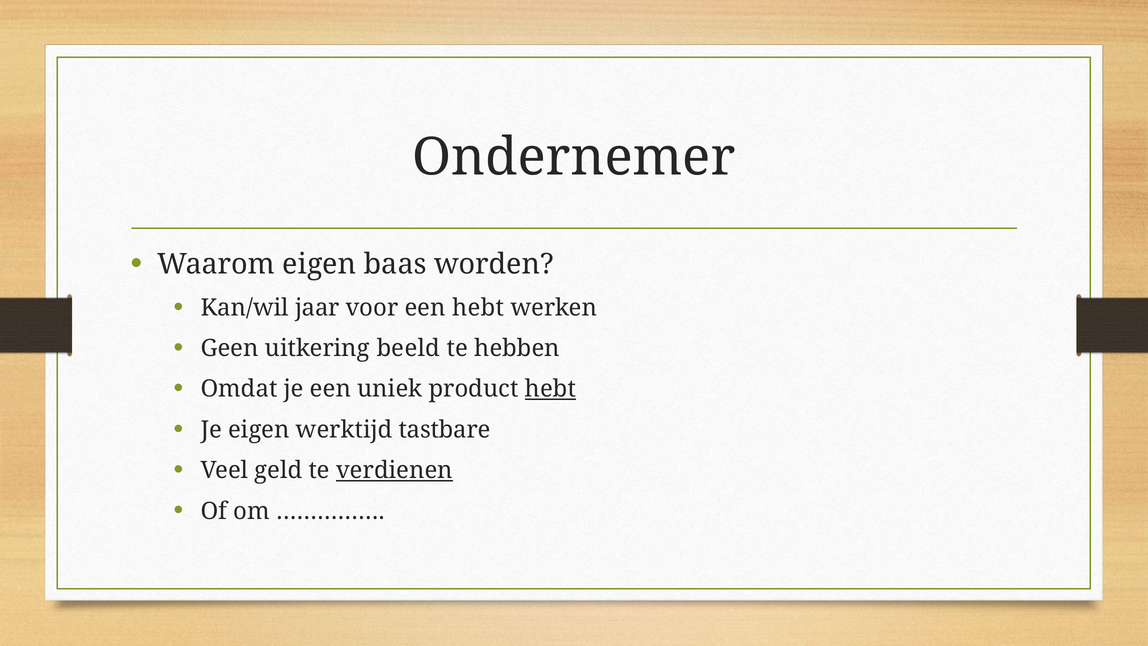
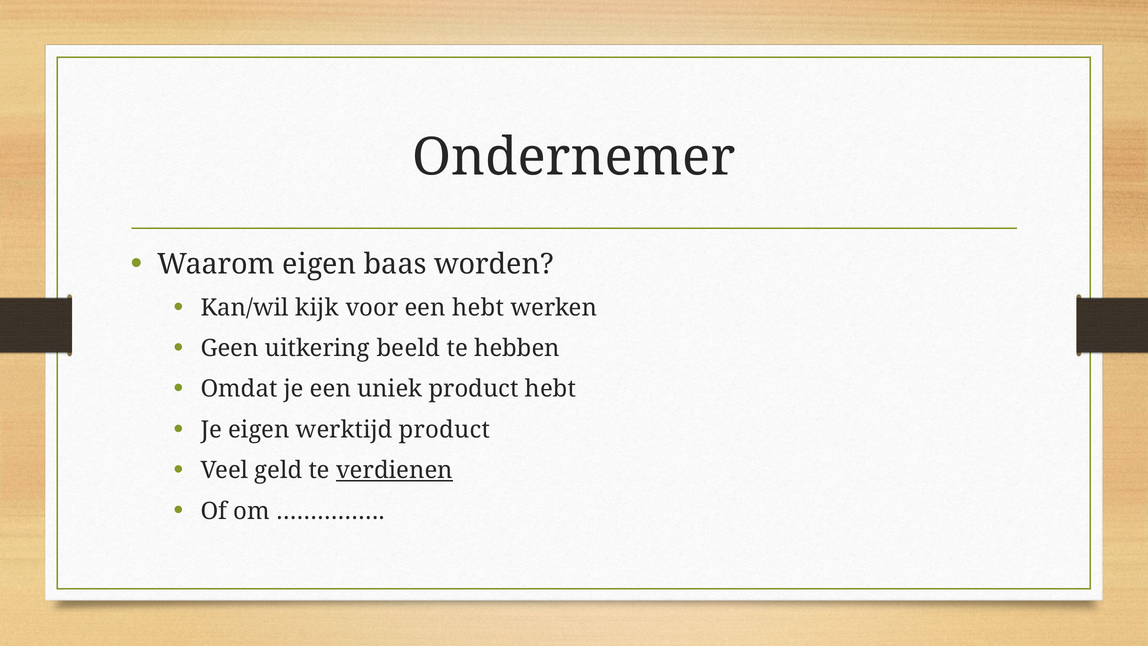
jaar: jaar -> kijk
hebt at (550, 389) underline: present -> none
werktijd tastbare: tastbare -> product
